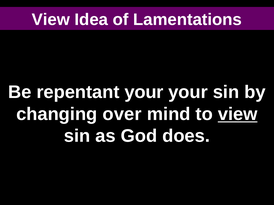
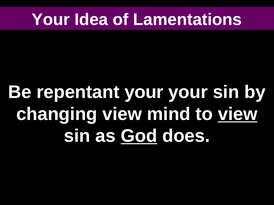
View at (51, 20): View -> Your
changing over: over -> view
God underline: none -> present
